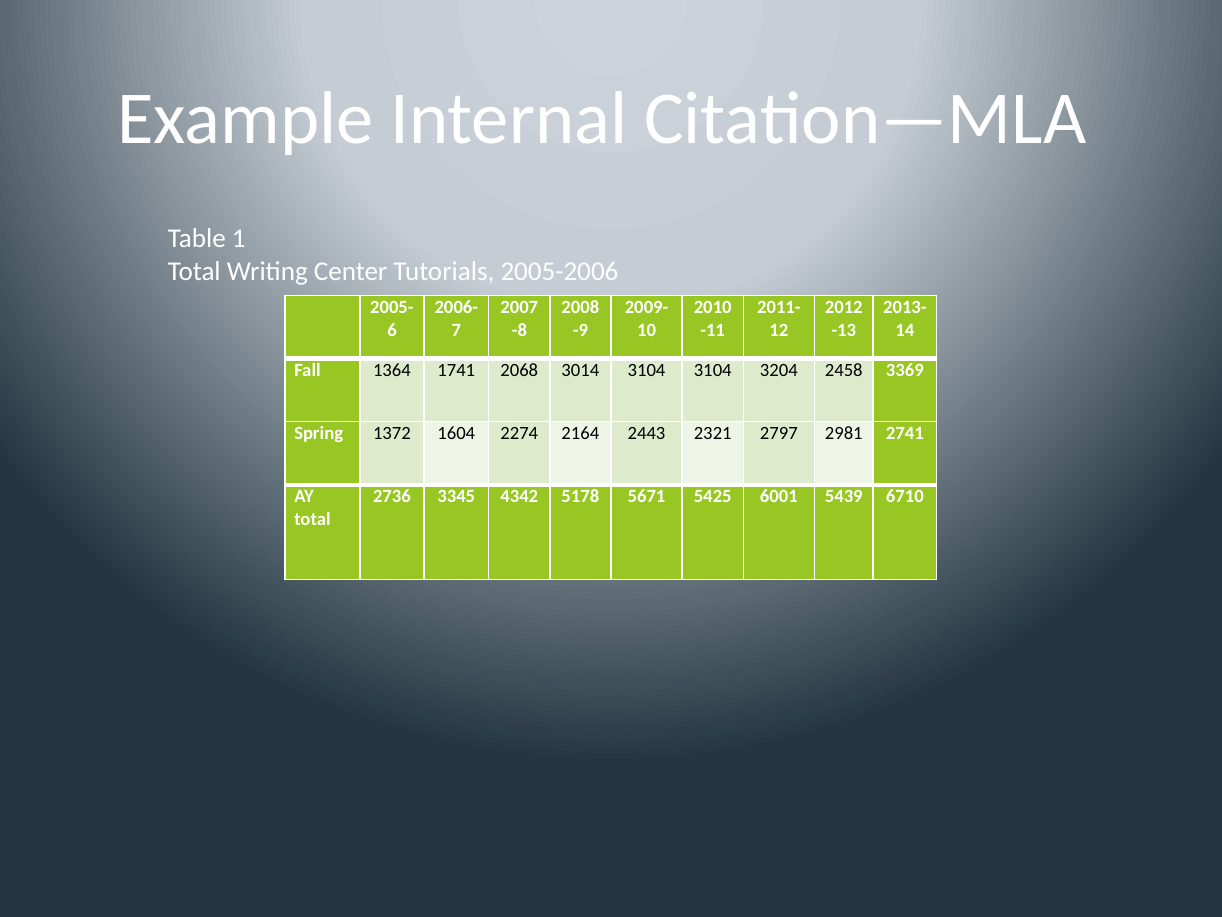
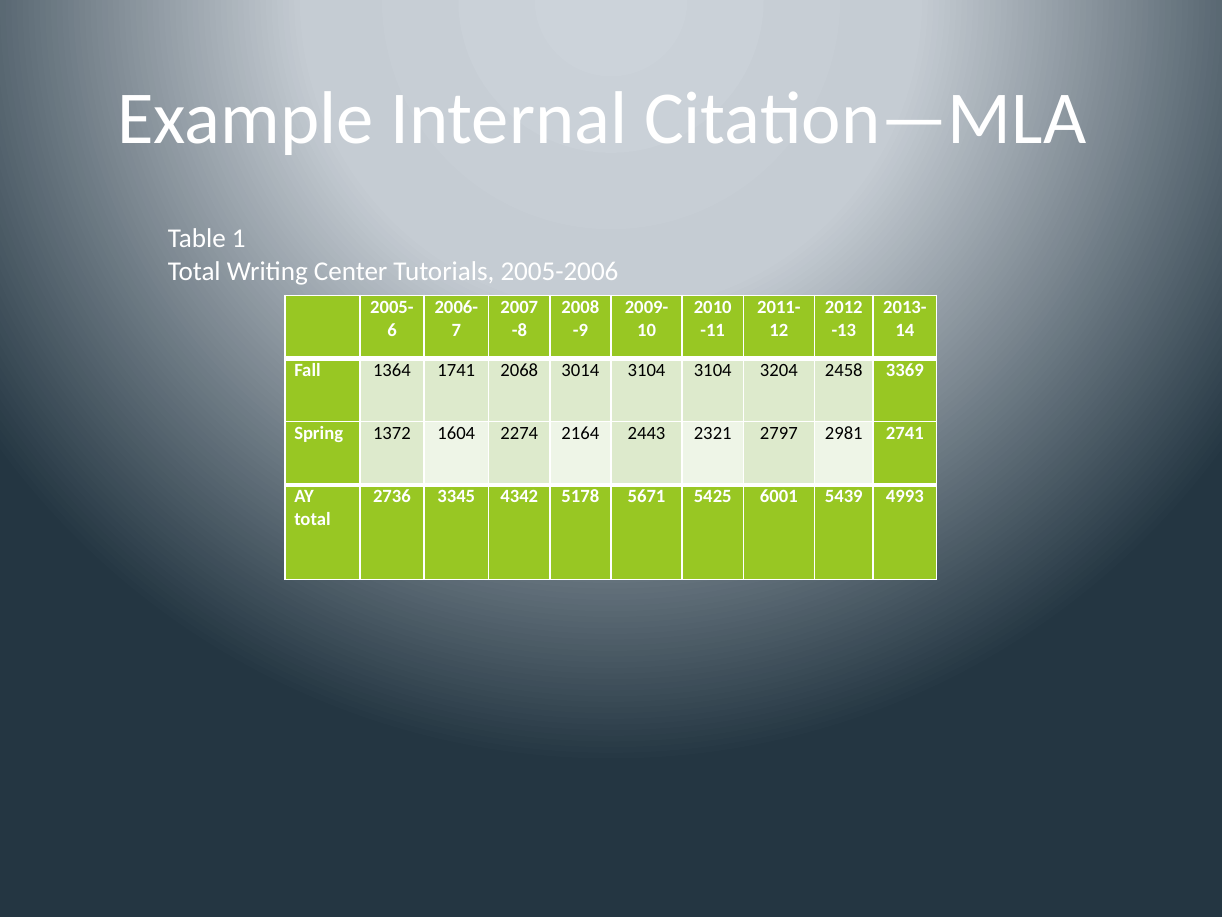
6710: 6710 -> 4993
